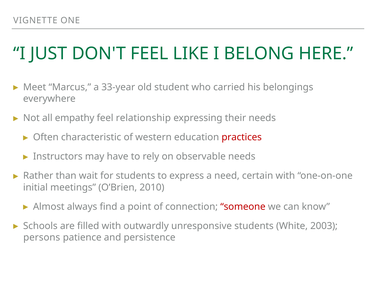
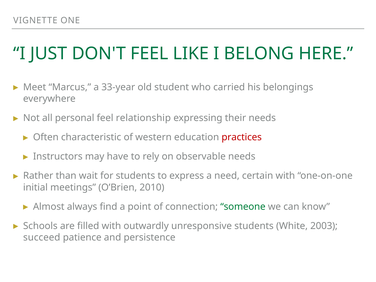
empathy: empathy -> personal
someone colour: red -> green
persons: persons -> succeed
